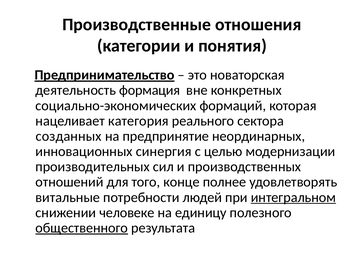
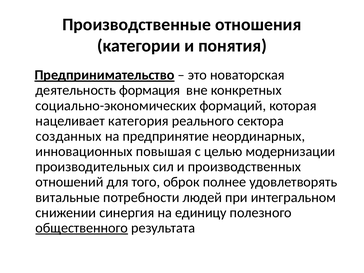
синергия: синергия -> повышая
конце: конце -> оброк
интегральном underline: present -> none
человеке: человеке -> синергия
